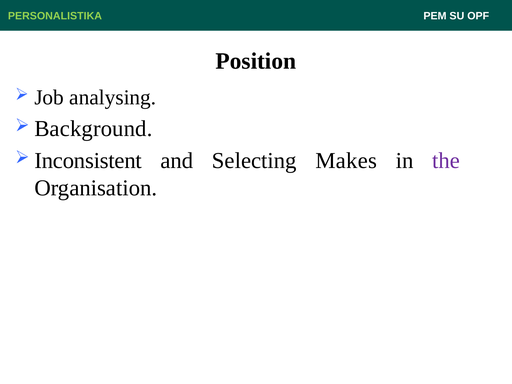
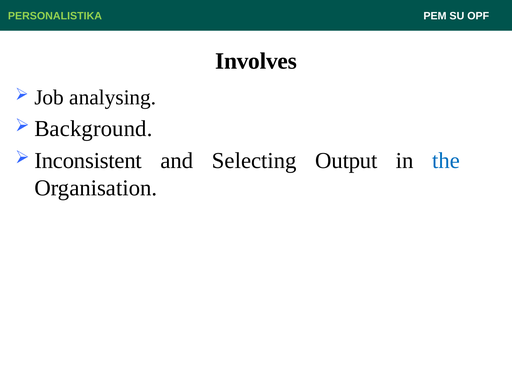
Position: Position -> Involves
Makes: Makes -> Output
the colour: purple -> blue
